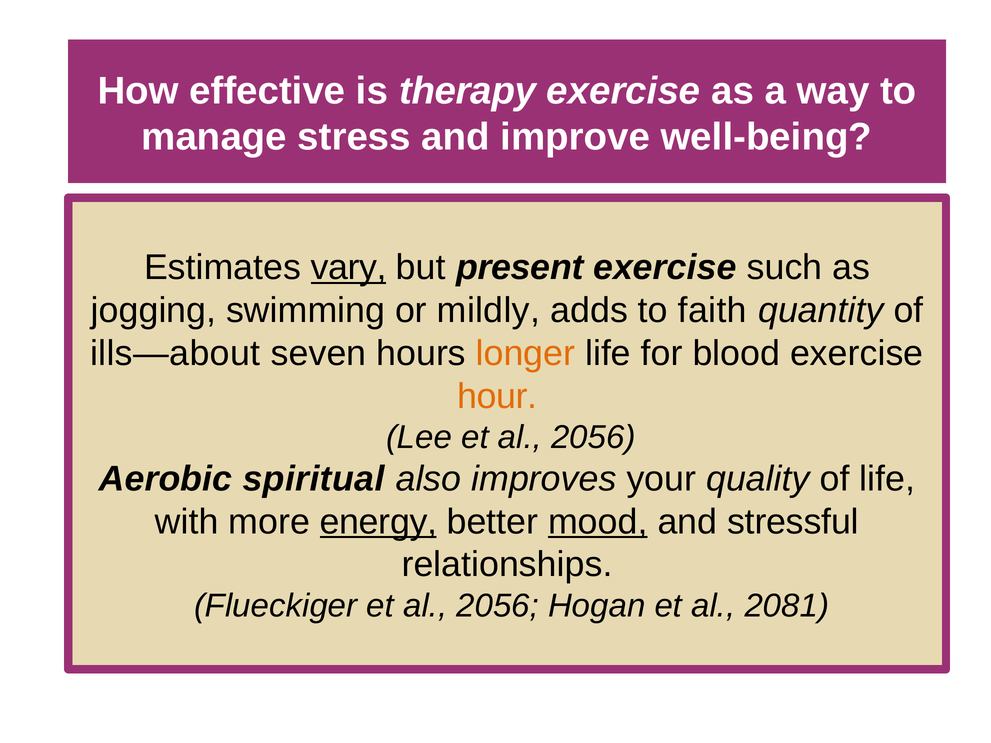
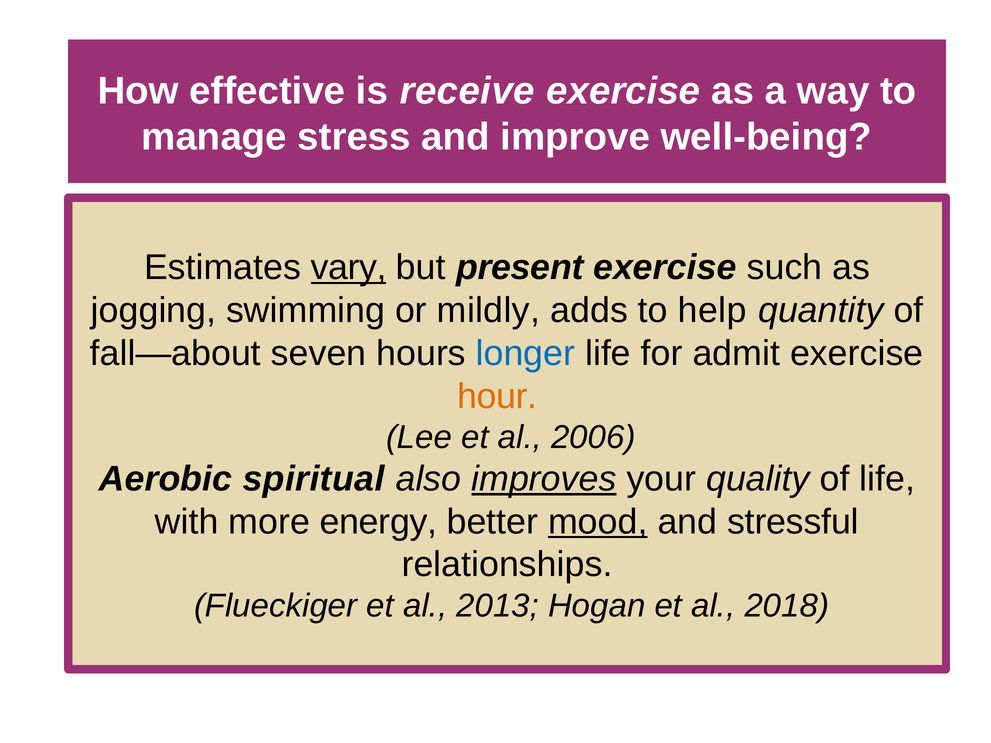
therapy: therapy -> receive
faith: faith -> help
ills—about: ills—about -> fall—about
longer colour: orange -> blue
blood: blood -> admit
Lee et al 2056: 2056 -> 2006
improves underline: none -> present
energy underline: present -> none
Flueckiger et al 2056: 2056 -> 2013
2081: 2081 -> 2018
